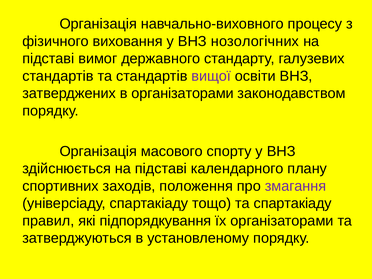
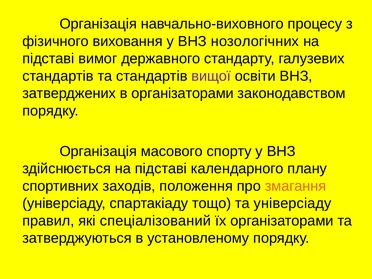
змагання colour: purple -> orange
та спартакіаду: спартакіаду -> універсіаду
підпорядкування: підпорядкування -> спеціалізований
